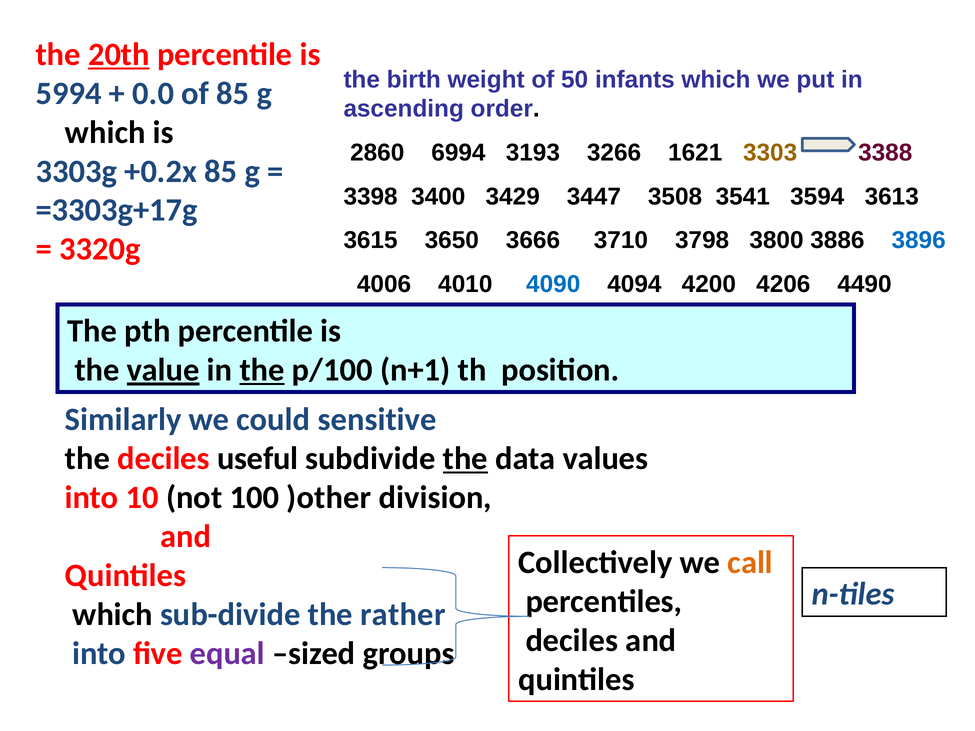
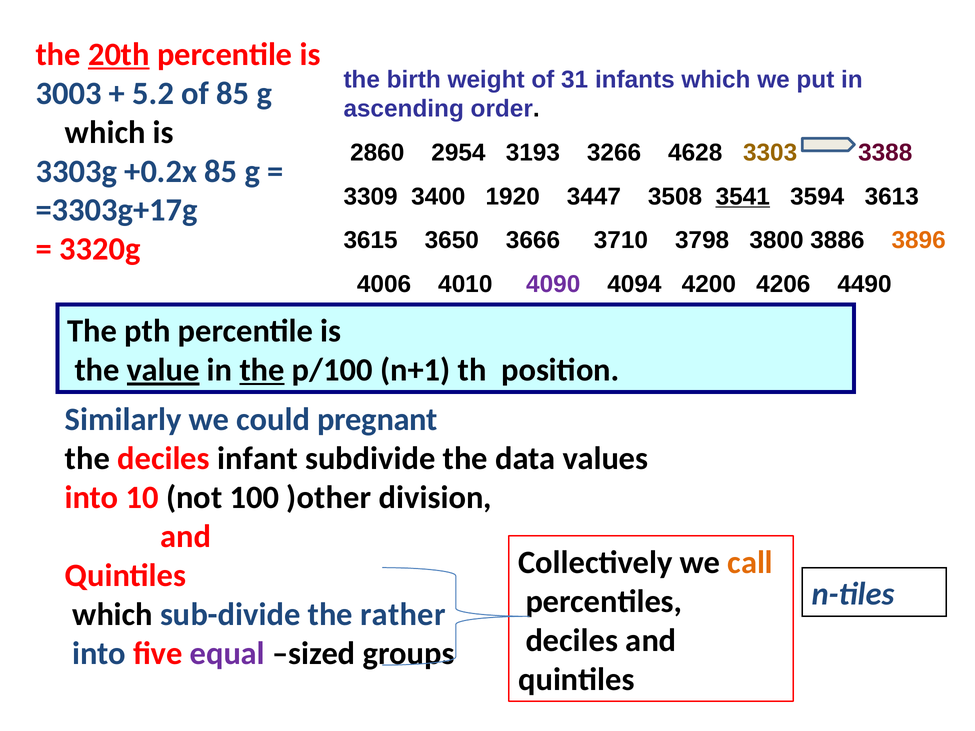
50: 50 -> 31
5994: 5994 -> 3003
0.0: 0.0 -> 5.2
6994: 6994 -> 2954
1621: 1621 -> 4628
3398: 3398 -> 3309
3429: 3429 -> 1920
3541 underline: none -> present
3896 colour: blue -> orange
4090 colour: blue -> purple
sensitive: sensitive -> pregnant
useful: useful -> infant
the at (465, 459) underline: present -> none
